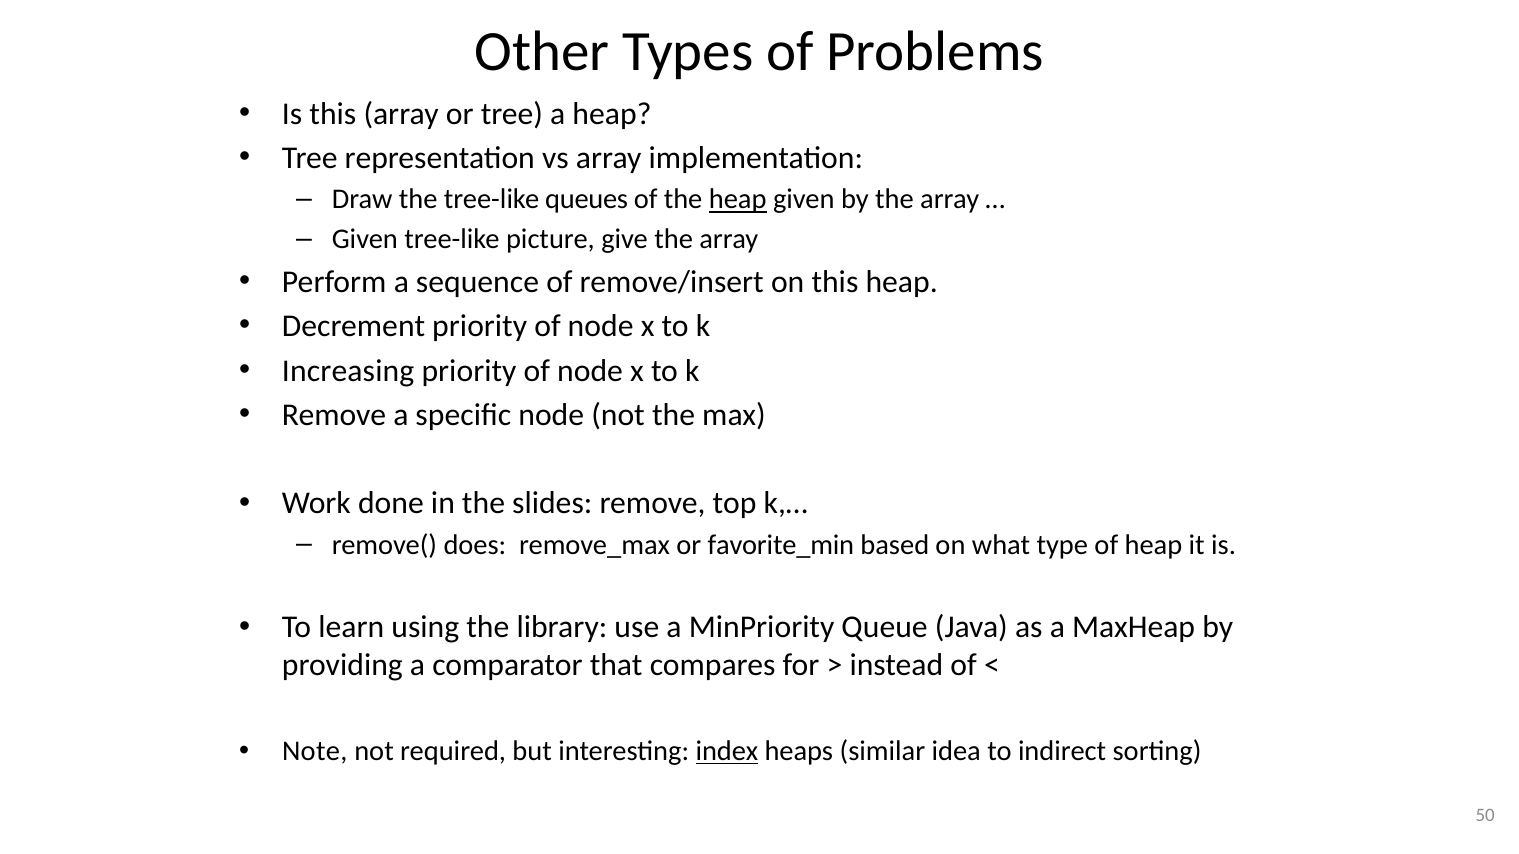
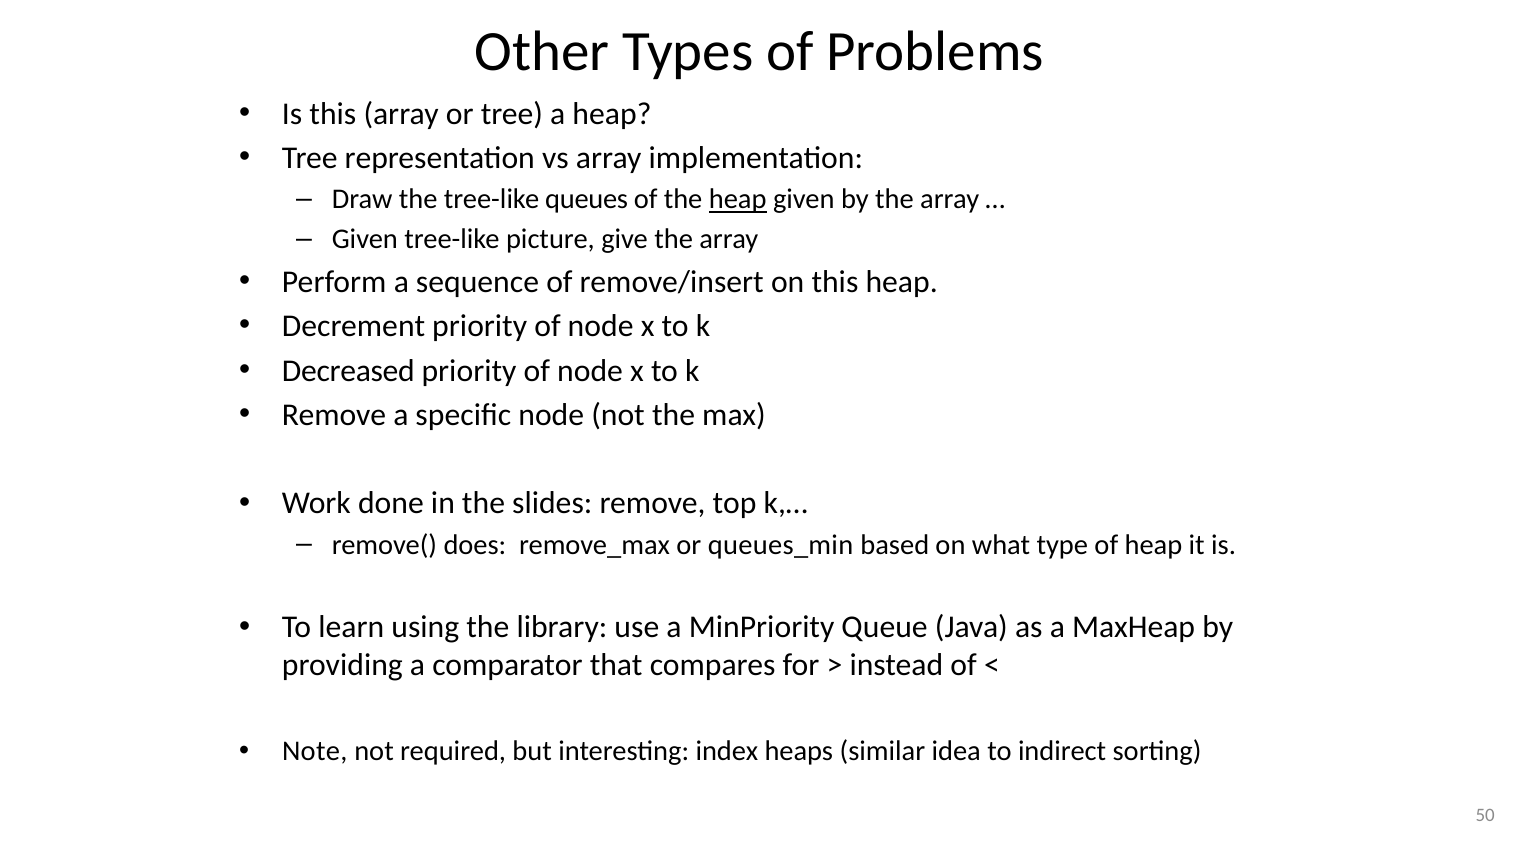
Increasing: Increasing -> Decreased
favorite_min: favorite_min -> queues_min
index underline: present -> none
